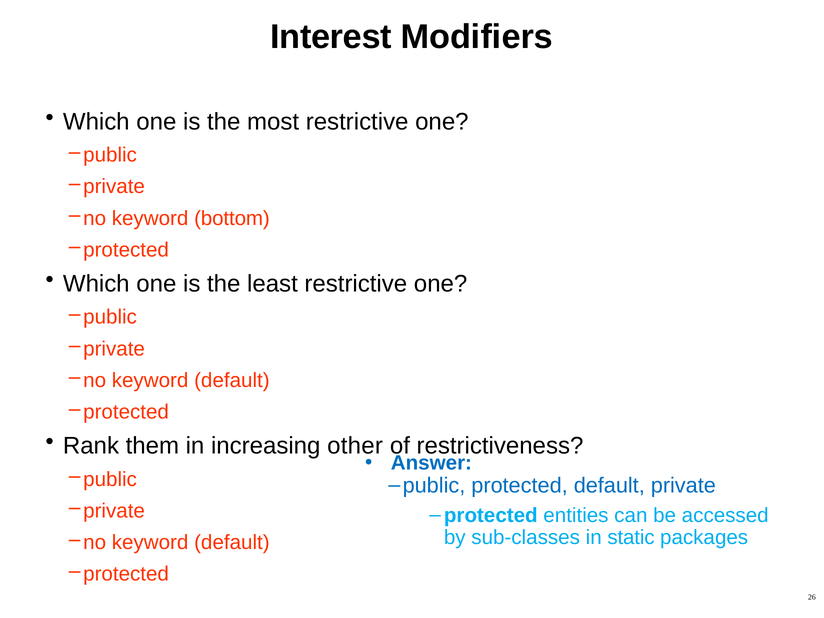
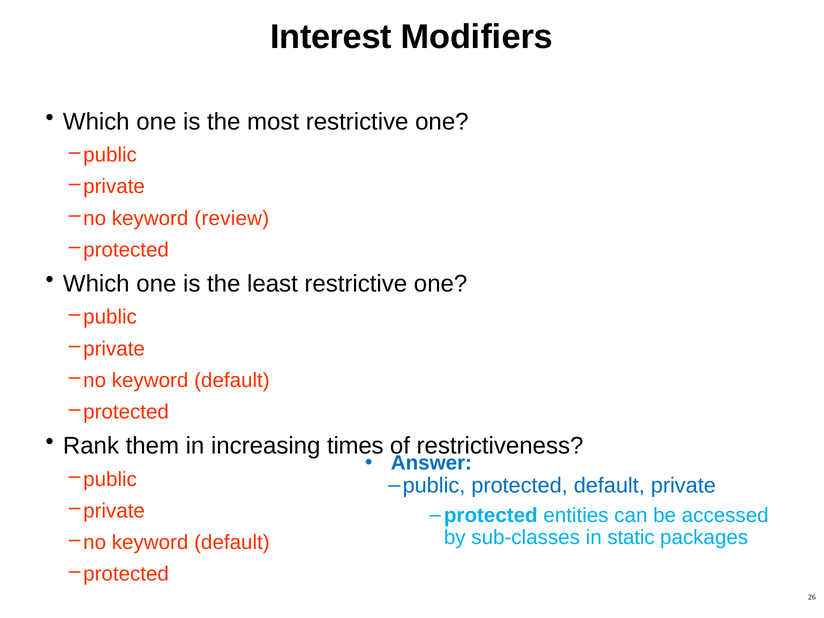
bottom: bottom -> review
other: other -> times
